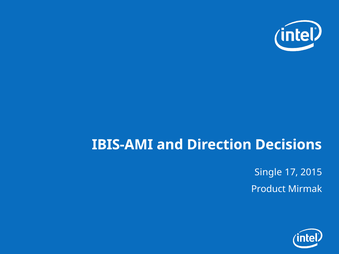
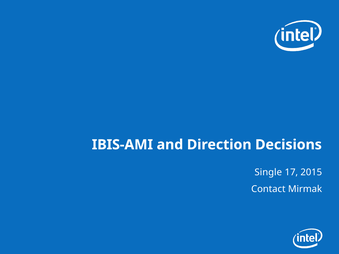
Product: Product -> Contact
